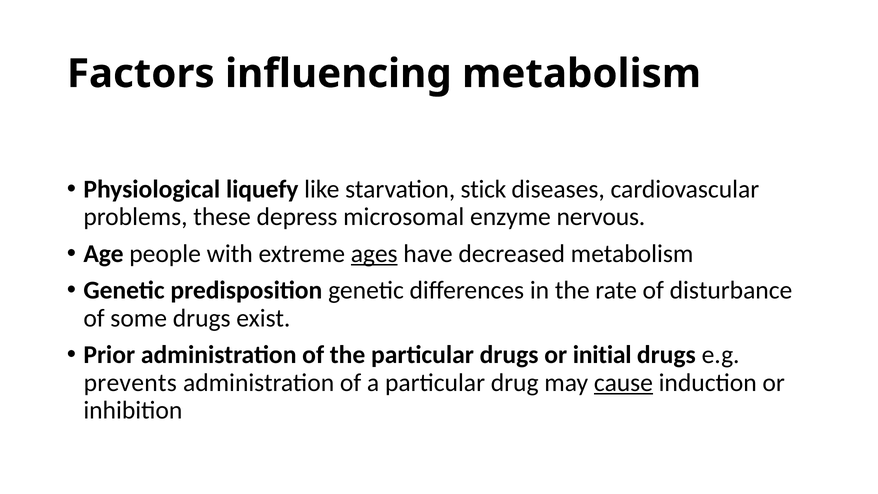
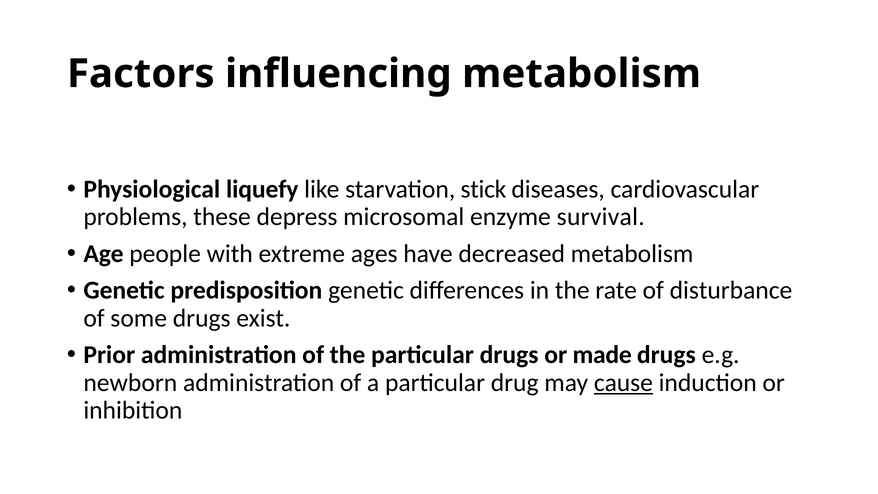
nervous: nervous -> survival
ages underline: present -> none
initial: initial -> made
prevents: prevents -> newborn
